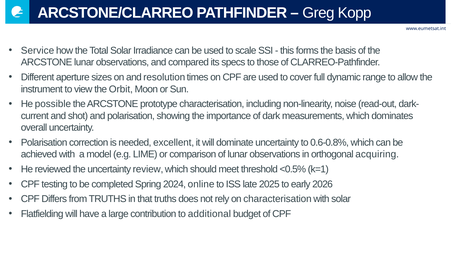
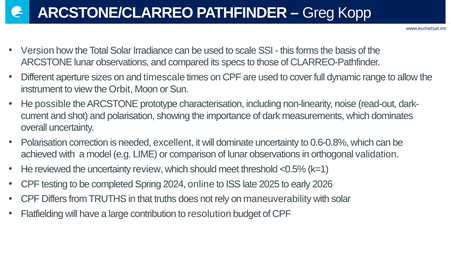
Service: Service -> Version
resolution: resolution -> timescale
acquiring: acquiring -> validation
on characterisation: characterisation -> maneuverability
additional: additional -> resolution
